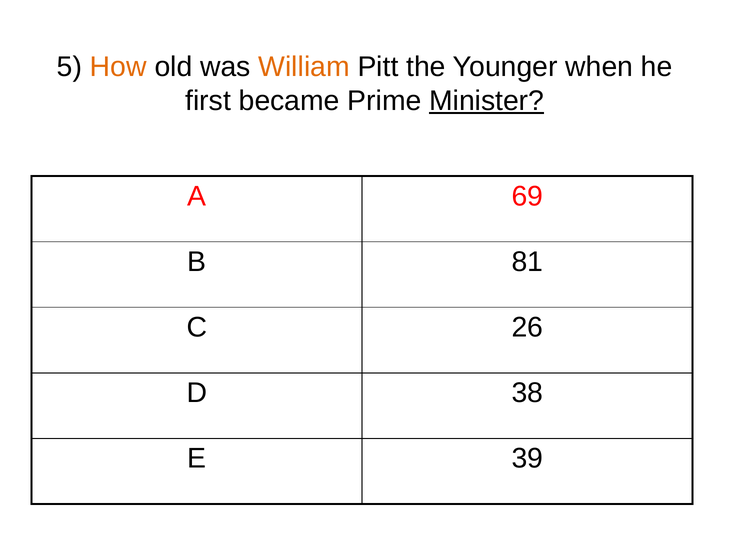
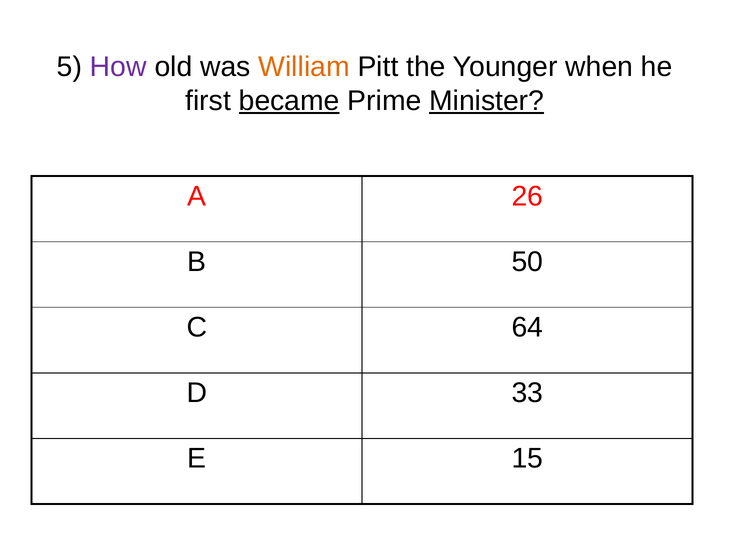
How colour: orange -> purple
became underline: none -> present
69: 69 -> 26
81: 81 -> 50
26: 26 -> 64
38: 38 -> 33
39: 39 -> 15
